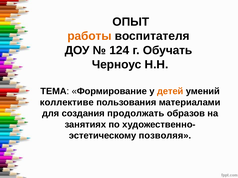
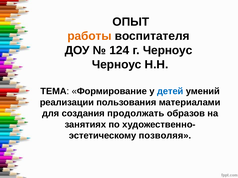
г Обучать: Обучать -> Черноус
детей colour: orange -> blue
коллективе: коллективе -> реализации
